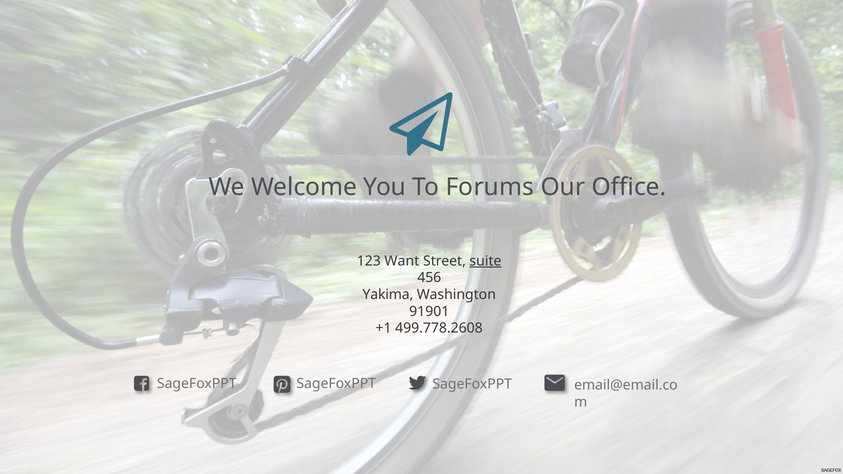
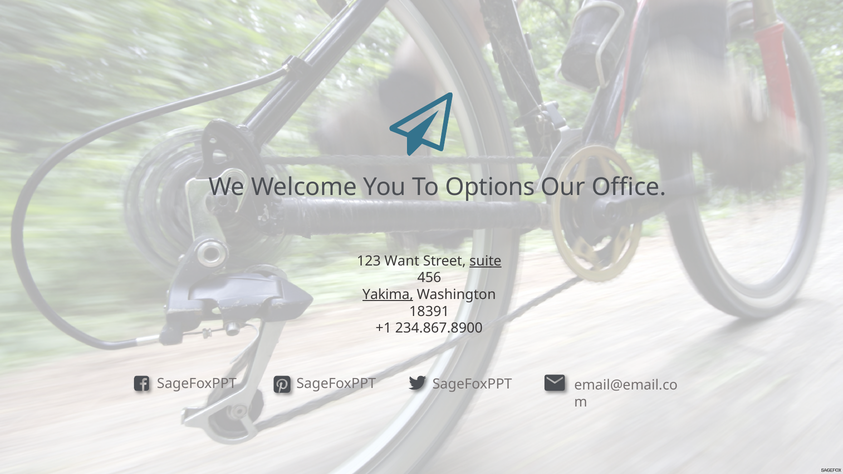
Forums: Forums -> Options
Yakima underline: none -> present
91901: 91901 -> 18391
499.778.2608: 499.778.2608 -> 234.867.8900
